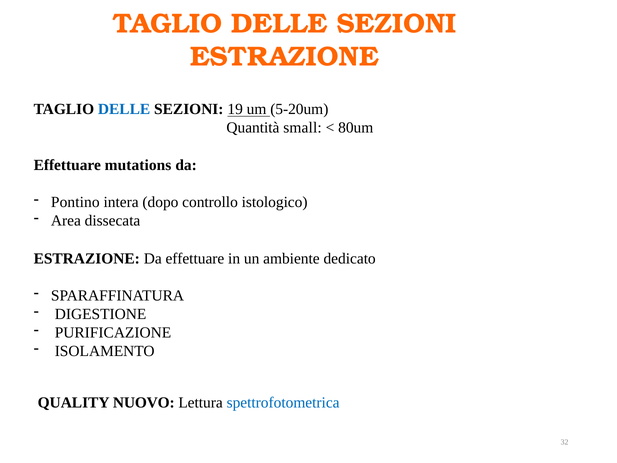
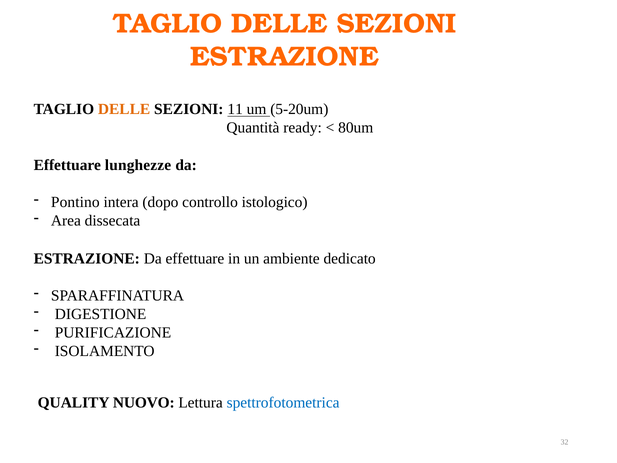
DELLE at (124, 109) colour: blue -> orange
19: 19 -> 11
small: small -> ready
mutations: mutations -> lunghezze
